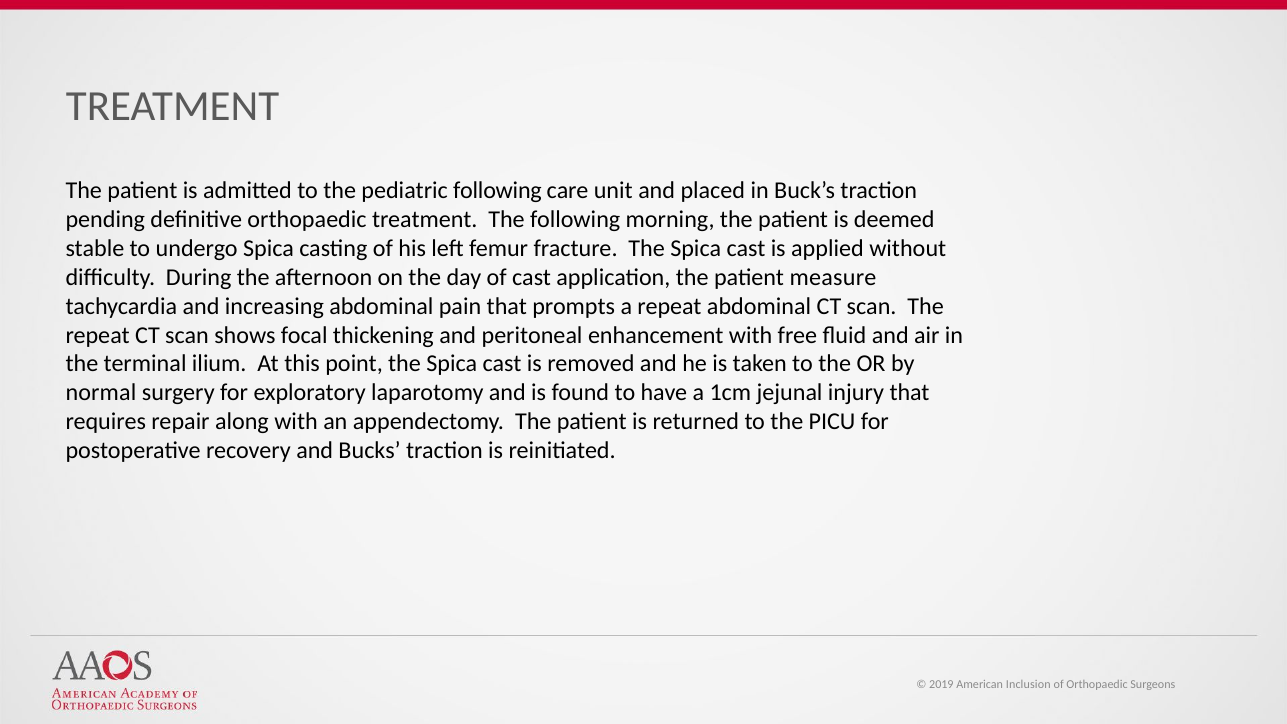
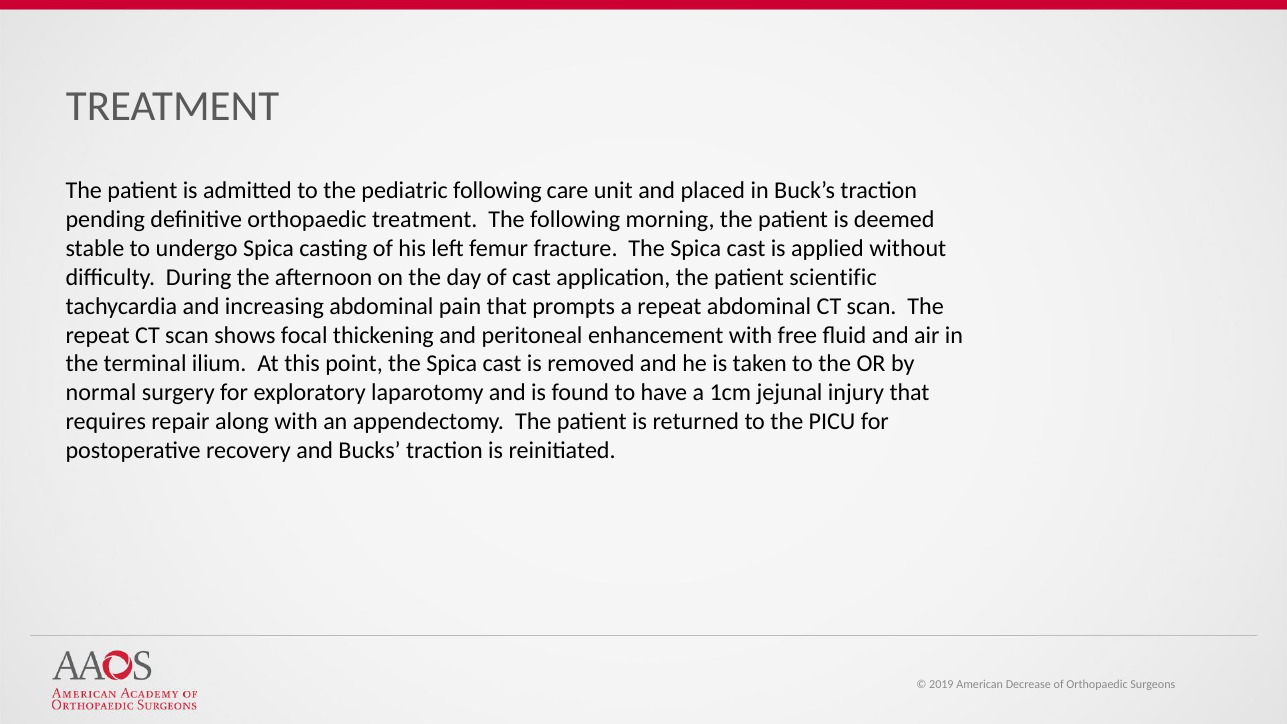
measure: measure -> scientific
Inclusion: Inclusion -> Decrease
